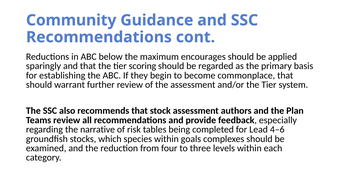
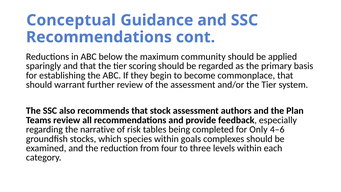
Community: Community -> Conceptual
encourages: encourages -> community
Lead: Lead -> Only
